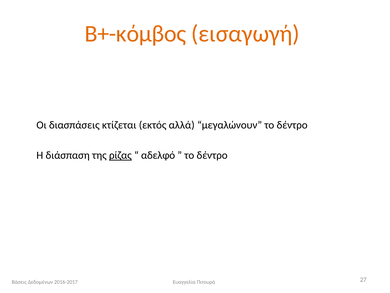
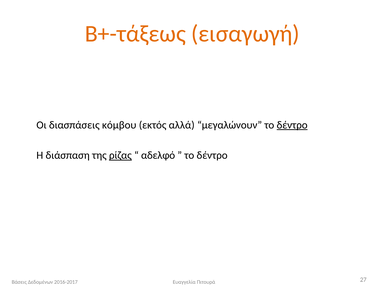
Β+-κόμβος: Β+-κόμβος -> Β+-τάξεως
κτίζεται: κτίζεται -> κόμβου
δέντρο at (292, 125) underline: none -> present
